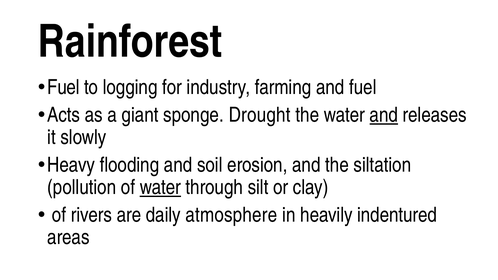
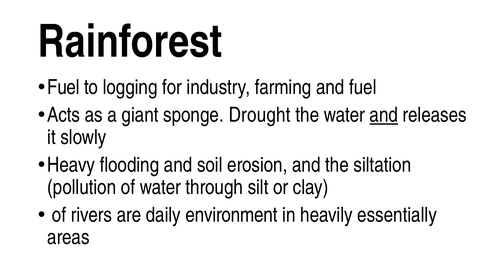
water at (160, 187) underline: present -> none
atmosphere: atmosphere -> environment
indentured: indentured -> essentially
